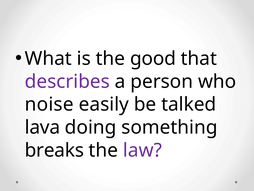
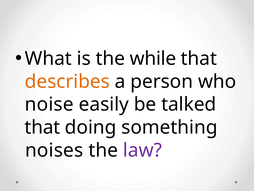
good: good -> while
describes colour: purple -> orange
lava at (42, 127): lava -> that
breaks: breaks -> noises
